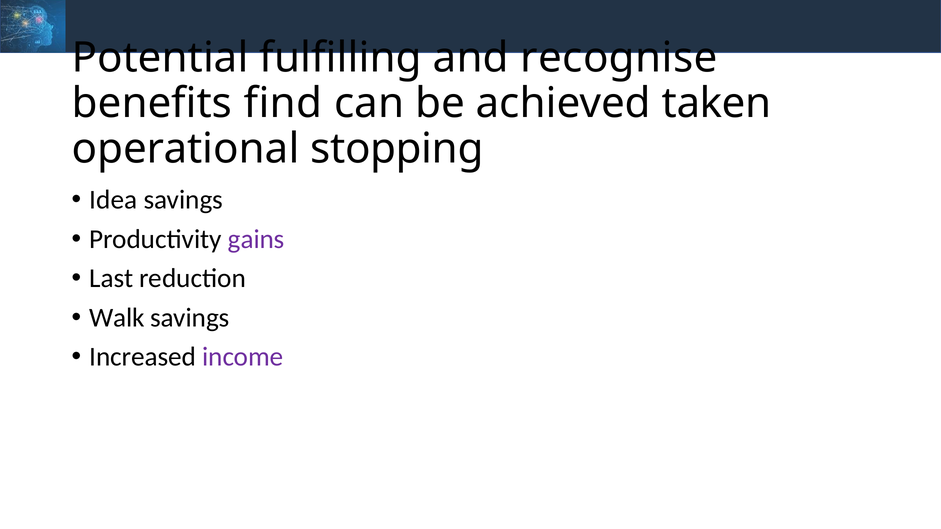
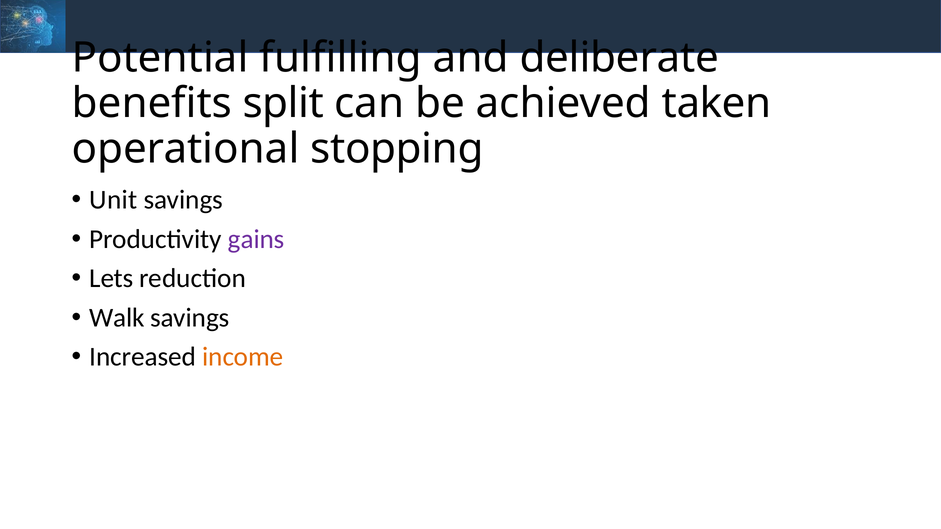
recognise: recognise -> deliberate
find: find -> split
Idea: Idea -> Unit
Last: Last -> Lets
income colour: purple -> orange
